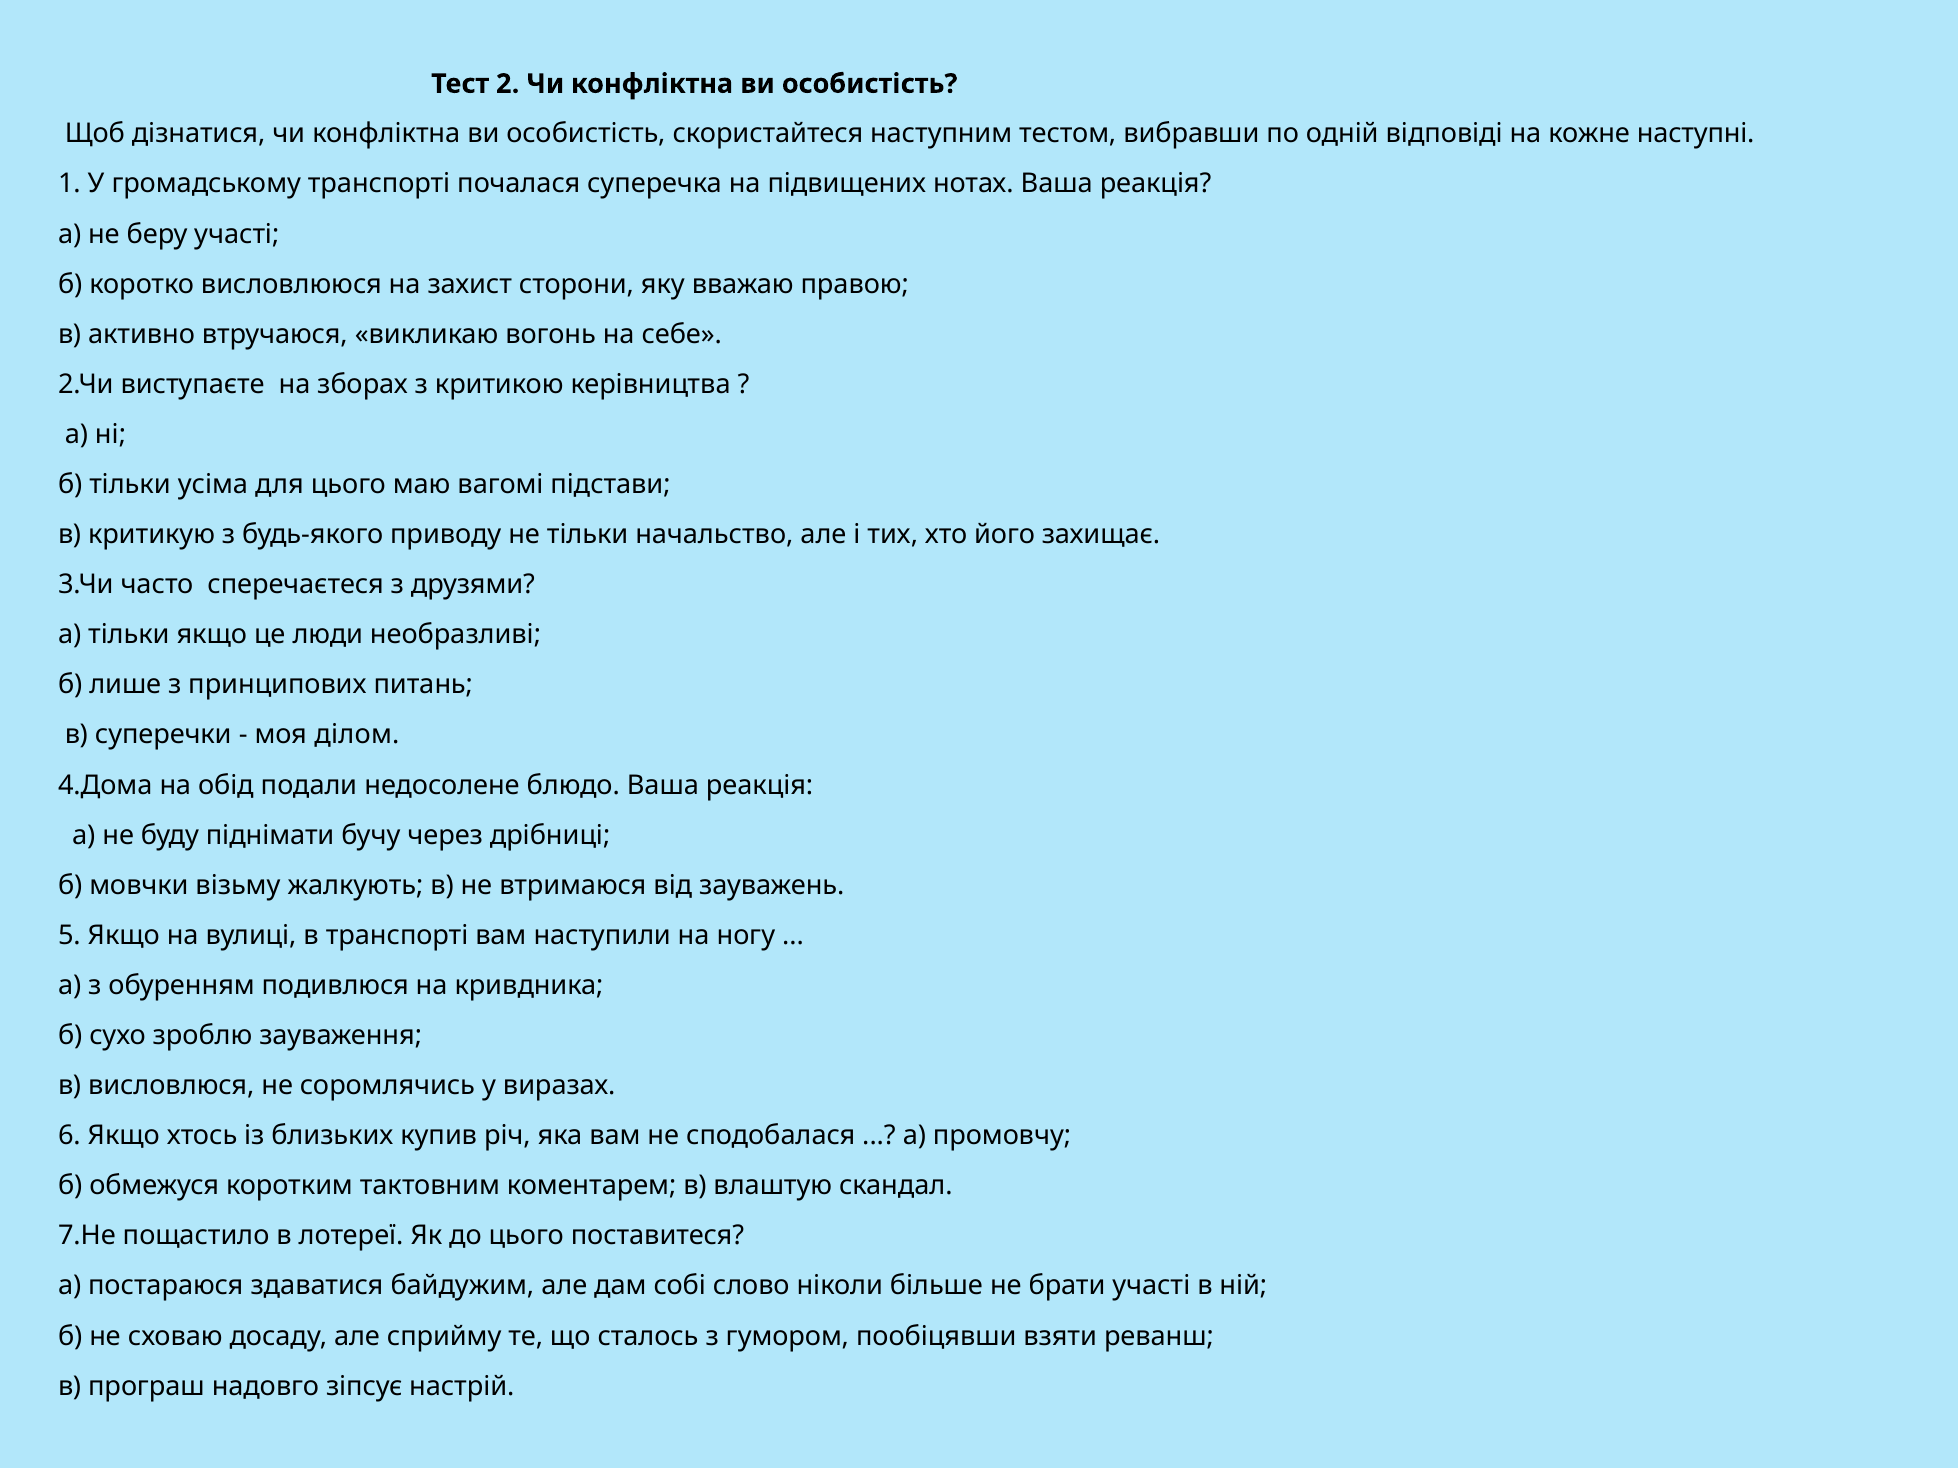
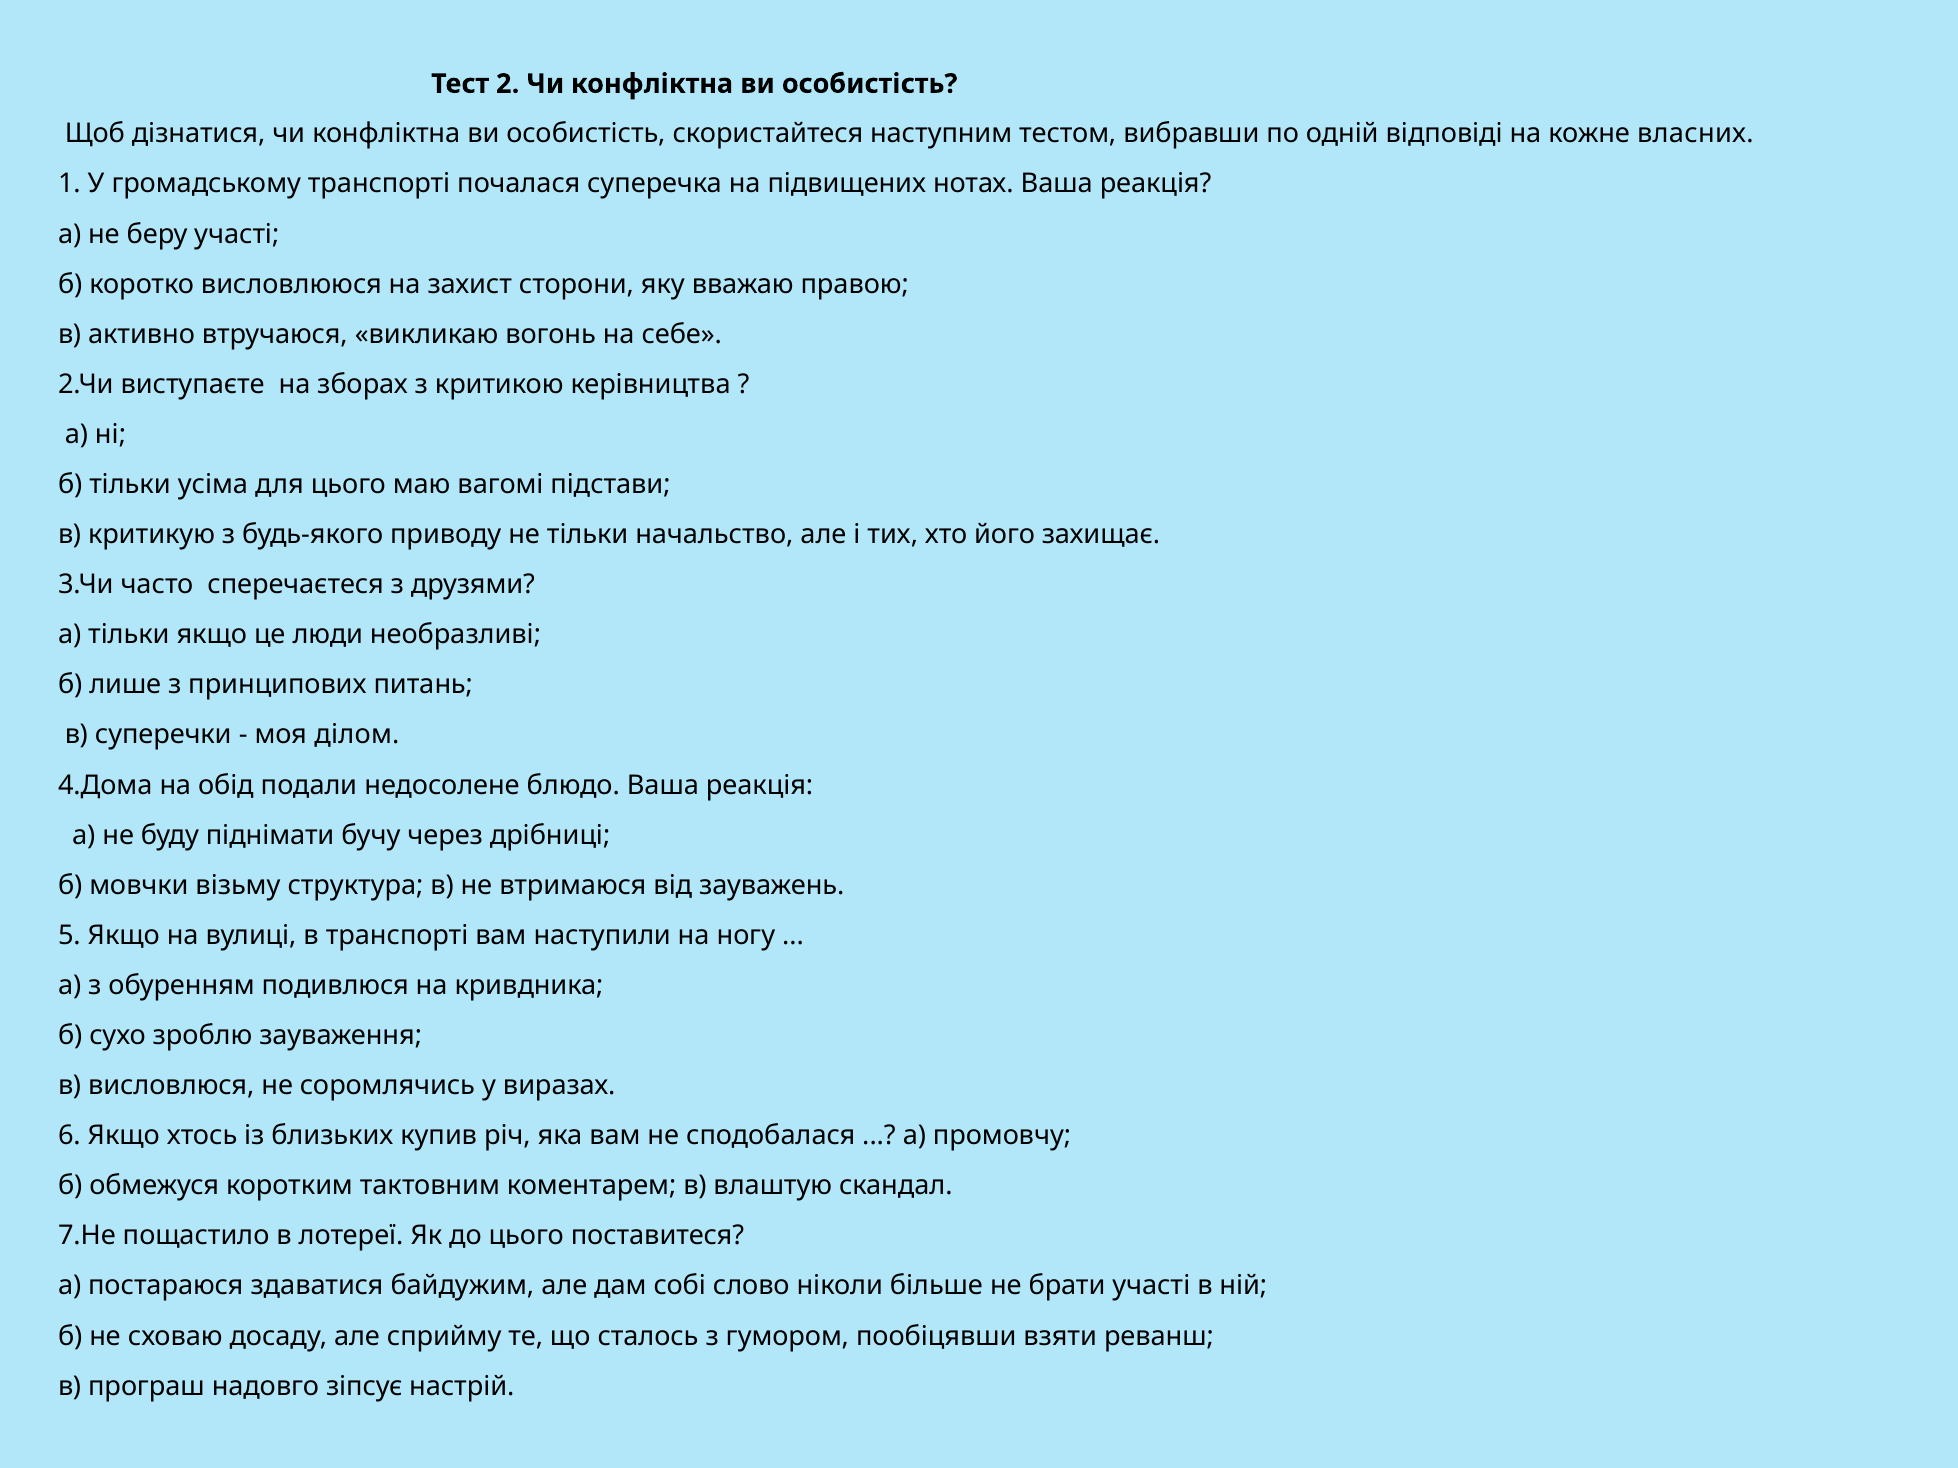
наступні: наступні -> власних
жалкують: жалкують -> структура
